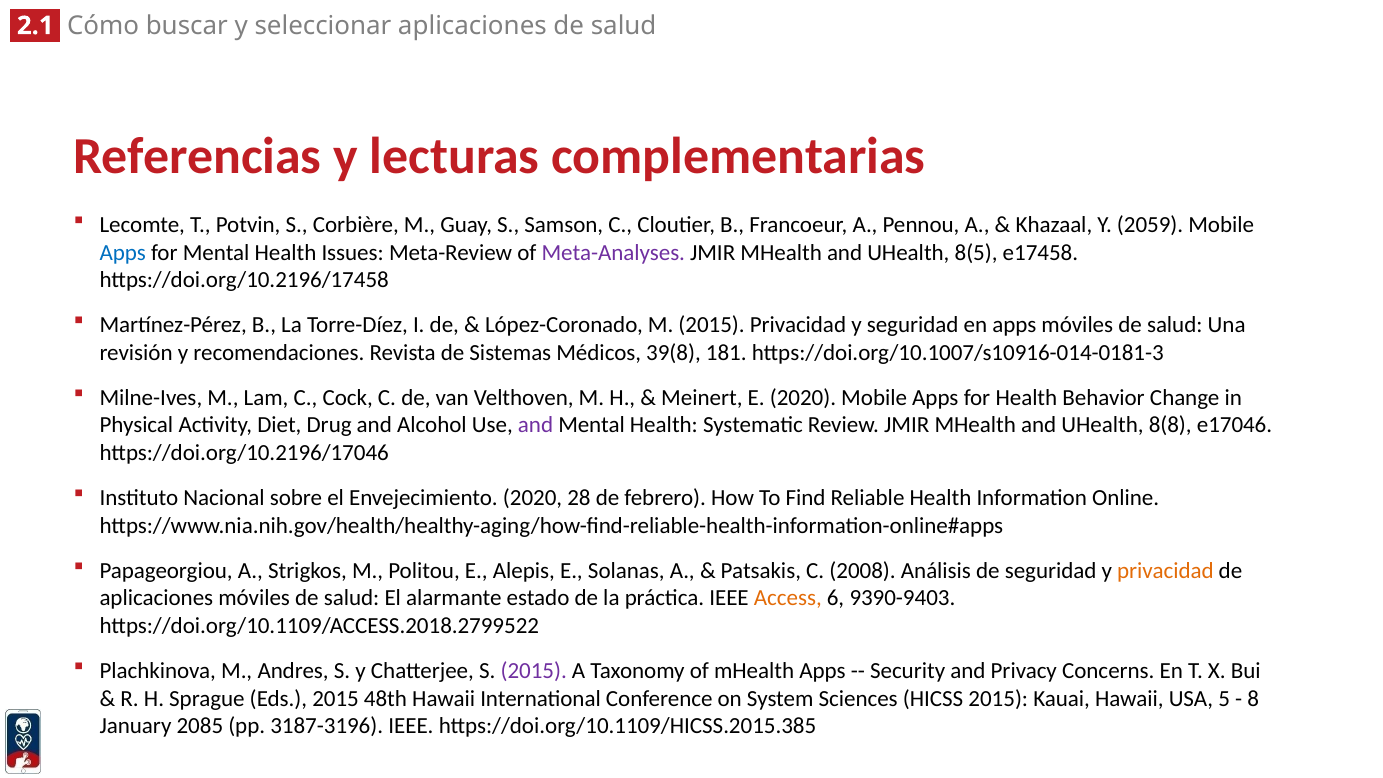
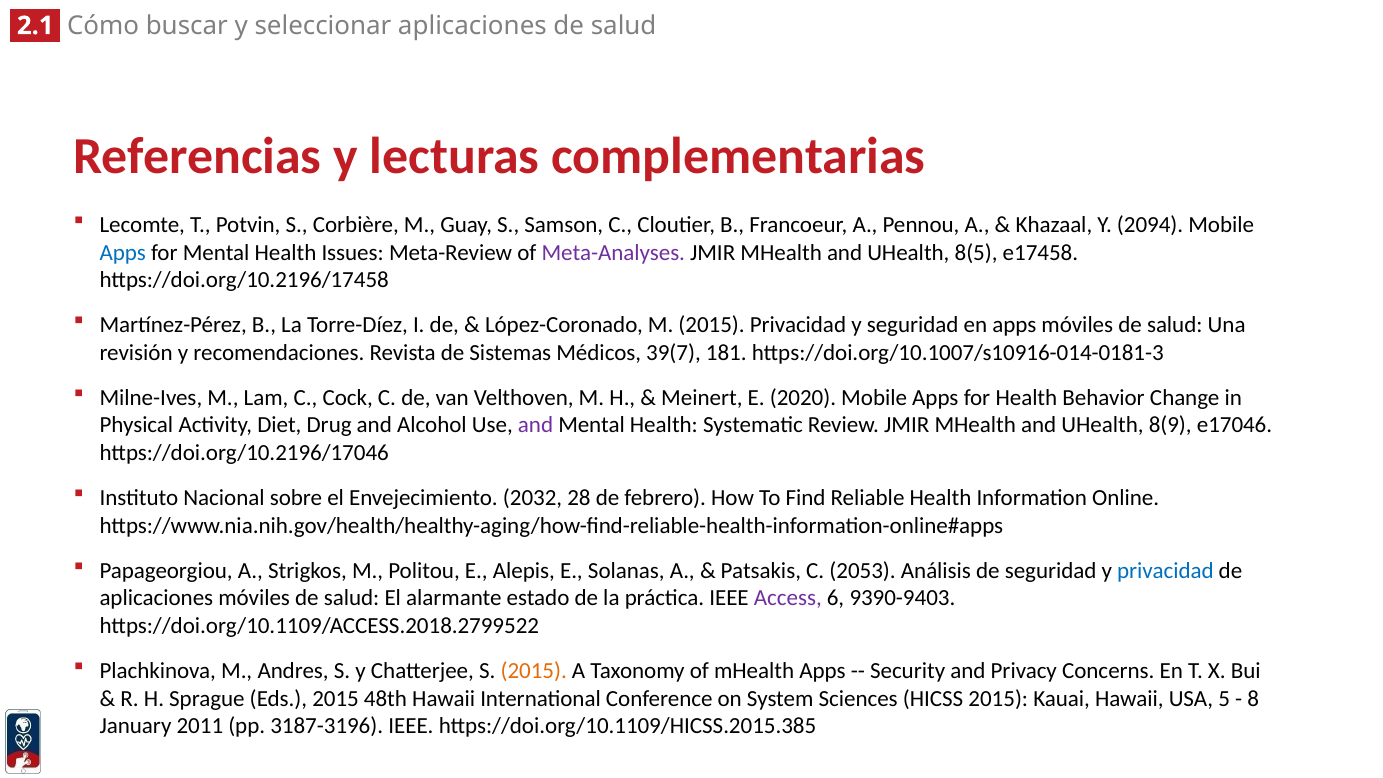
2059: 2059 -> 2094
39(8: 39(8 -> 39(7
8(8: 8(8 -> 8(9
Envejecimiento 2020: 2020 -> 2032
2008: 2008 -> 2053
privacidad at (1165, 571) colour: orange -> blue
Access colour: orange -> purple
2015 at (534, 671) colour: purple -> orange
2085: 2085 -> 2011
